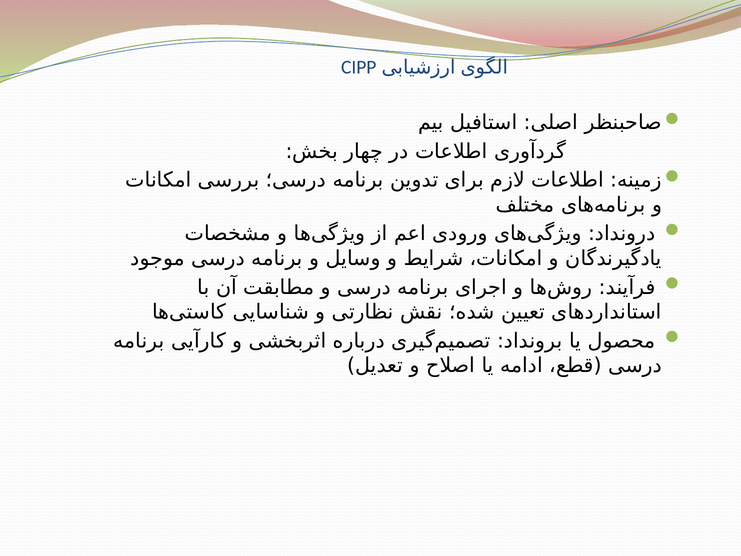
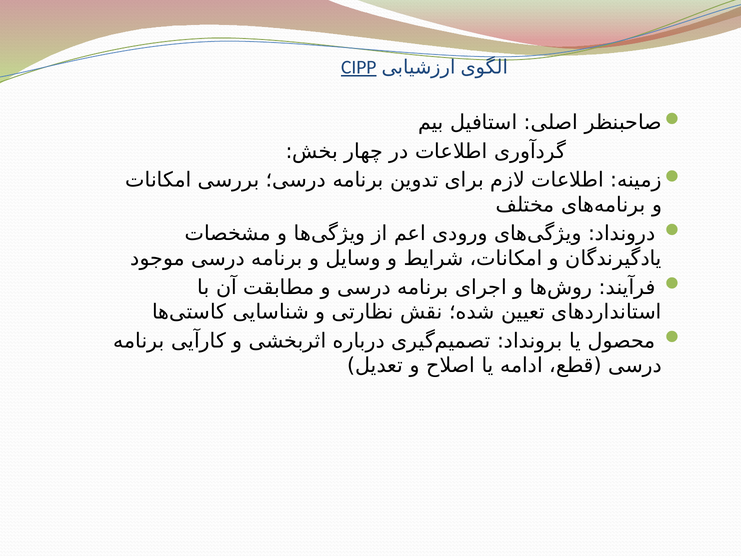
CIPP underline: none -> present
